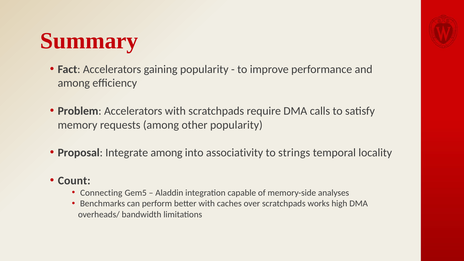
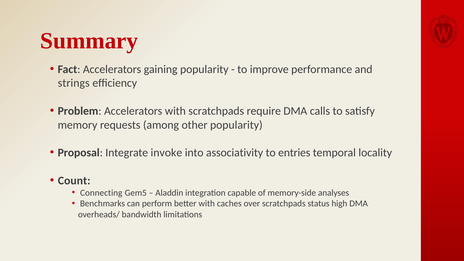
among at (74, 83): among -> strings
Integrate among: among -> invoke
strings: strings -> entries
works: works -> status
